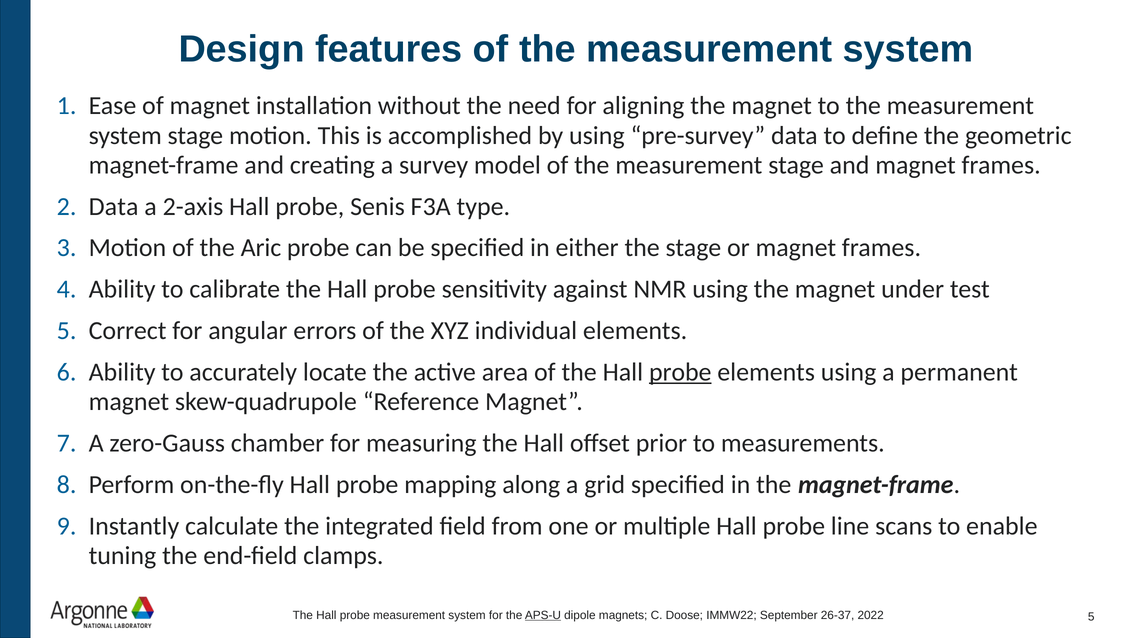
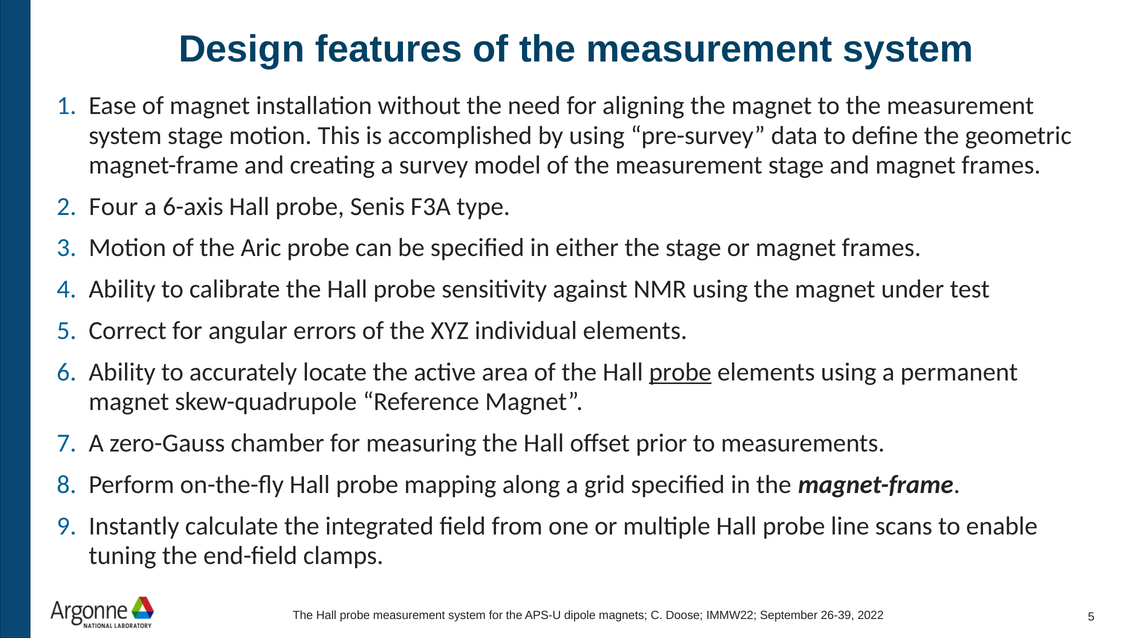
Data at (114, 207): Data -> Four
2-axis: 2-axis -> 6-axis
APS-U underline: present -> none
26-37: 26-37 -> 26-39
